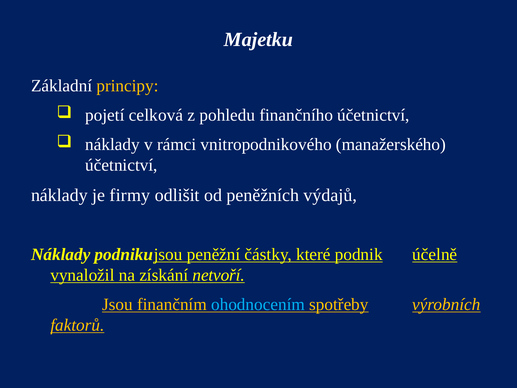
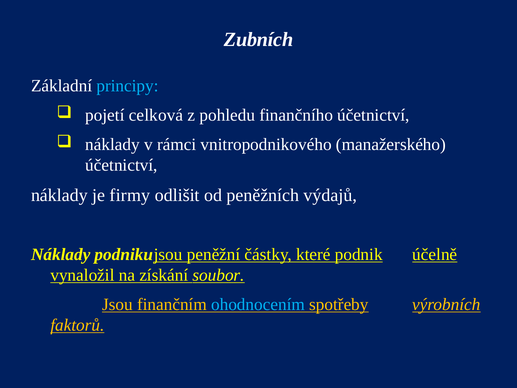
Majetku: Majetku -> Zubních
principy colour: yellow -> light blue
netvoří: netvoří -> soubor
